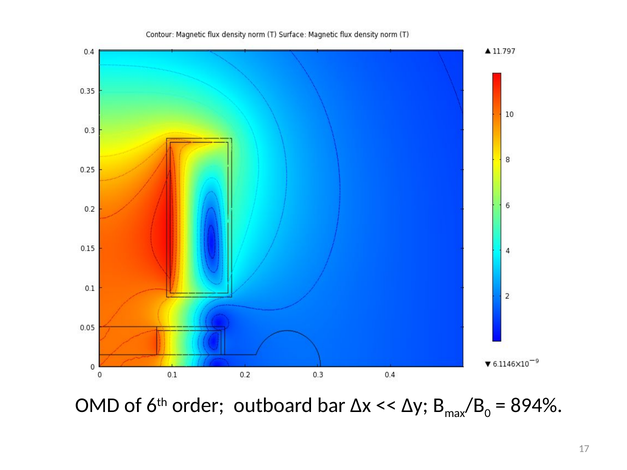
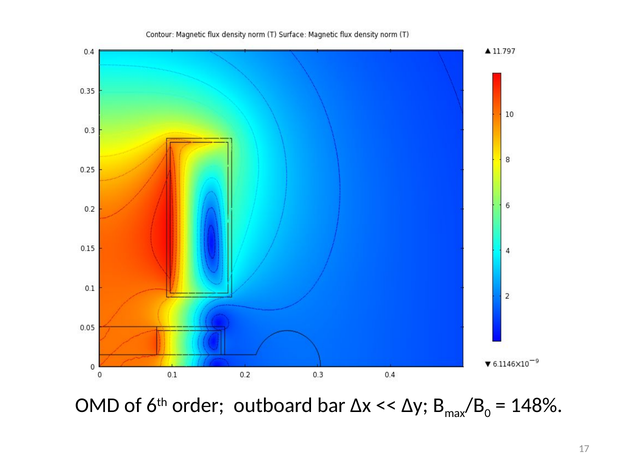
894%: 894% -> 148%
